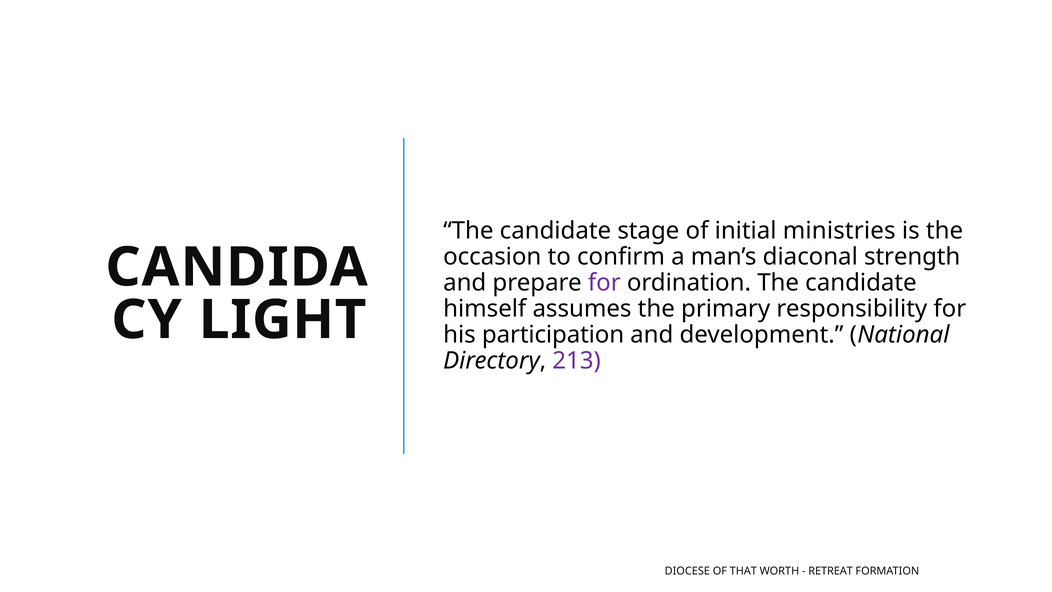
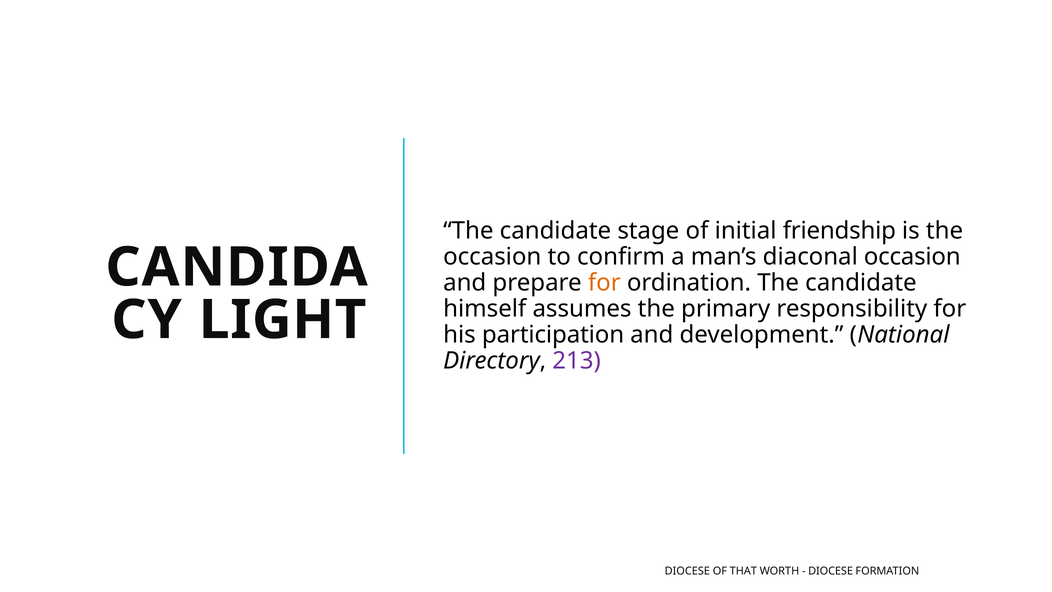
ministries: ministries -> friendship
diaconal strength: strength -> occasion
for at (604, 283) colour: purple -> orange
RETREAT at (831, 571): RETREAT -> DIOCESE
